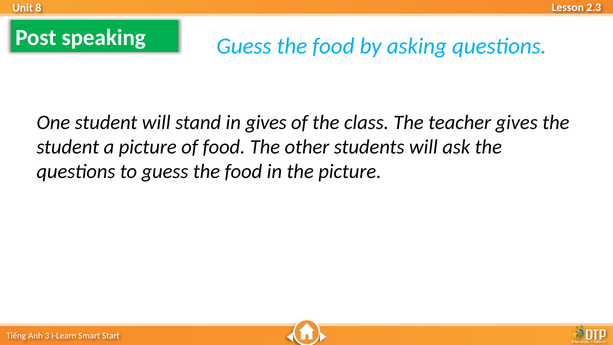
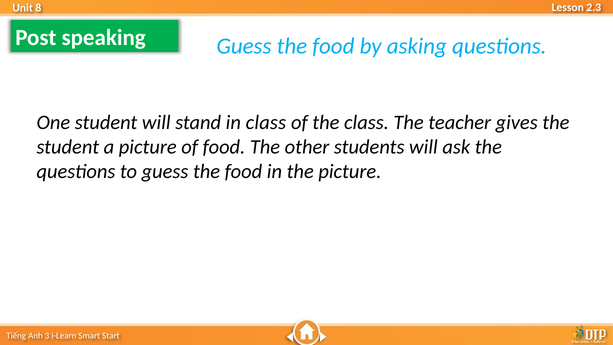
in gives: gives -> class
